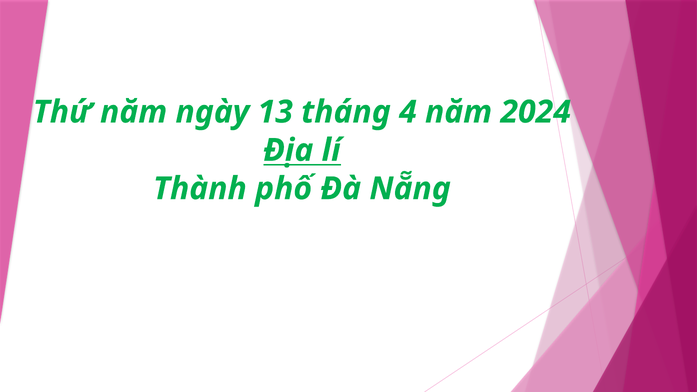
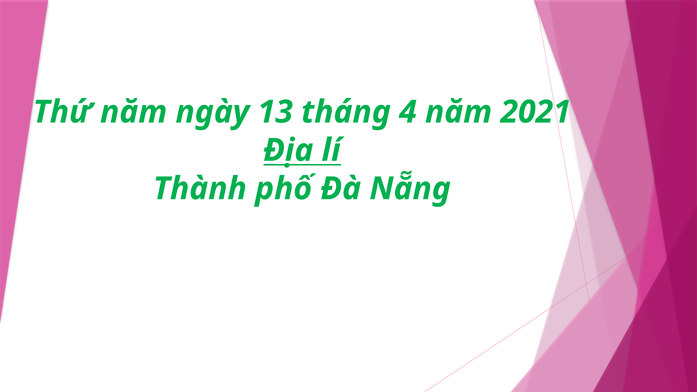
2024: 2024 -> 2021
